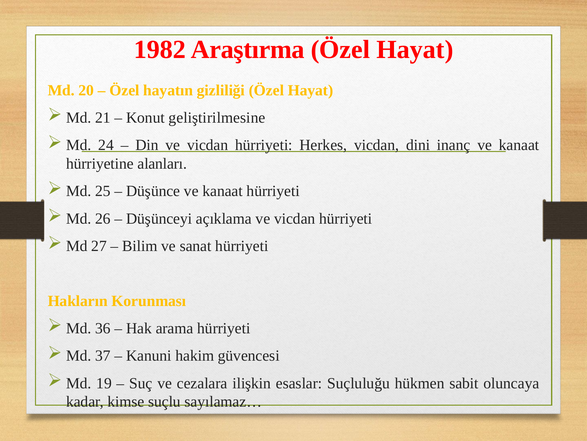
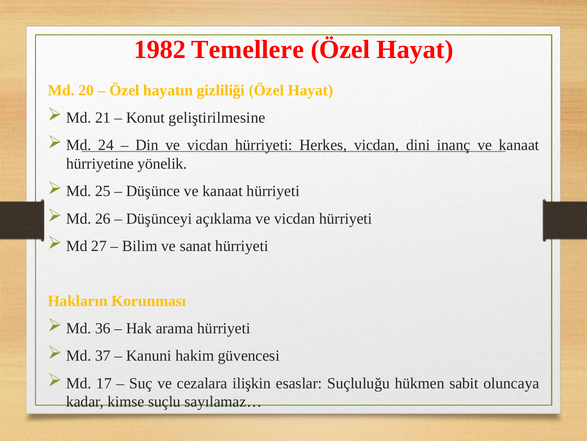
Araştırma: Araştırma -> Temellere
alanları: alanları -> yönelik
19: 19 -> 17
